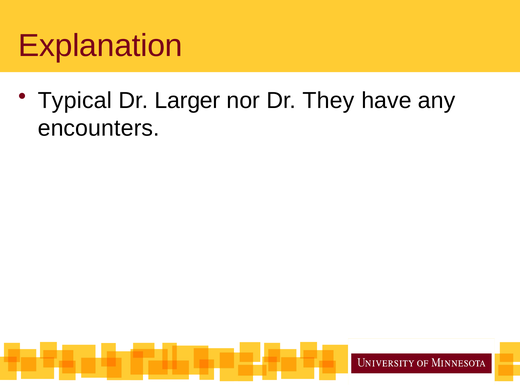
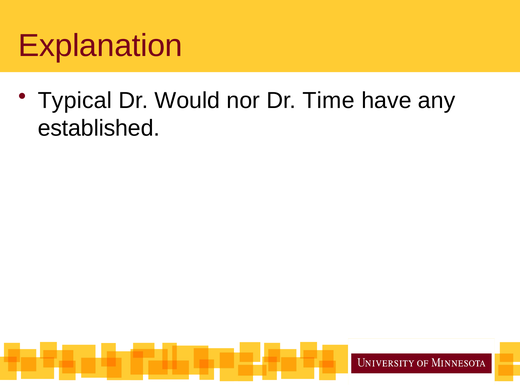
Larger: Larger -> Would
They: They -> Time
encounters: encounters -> established
